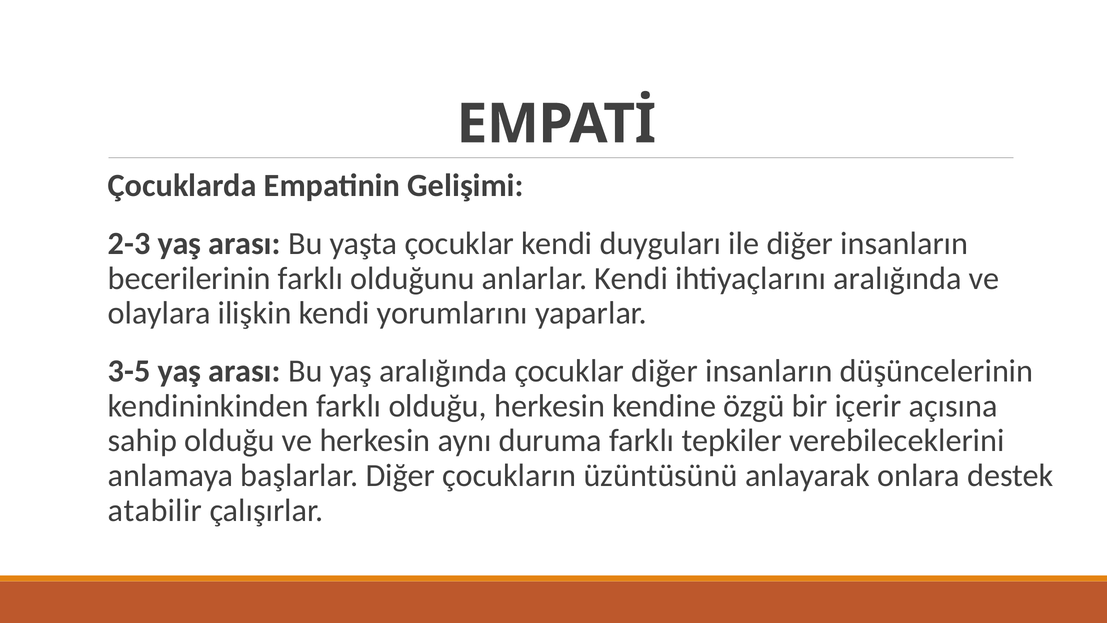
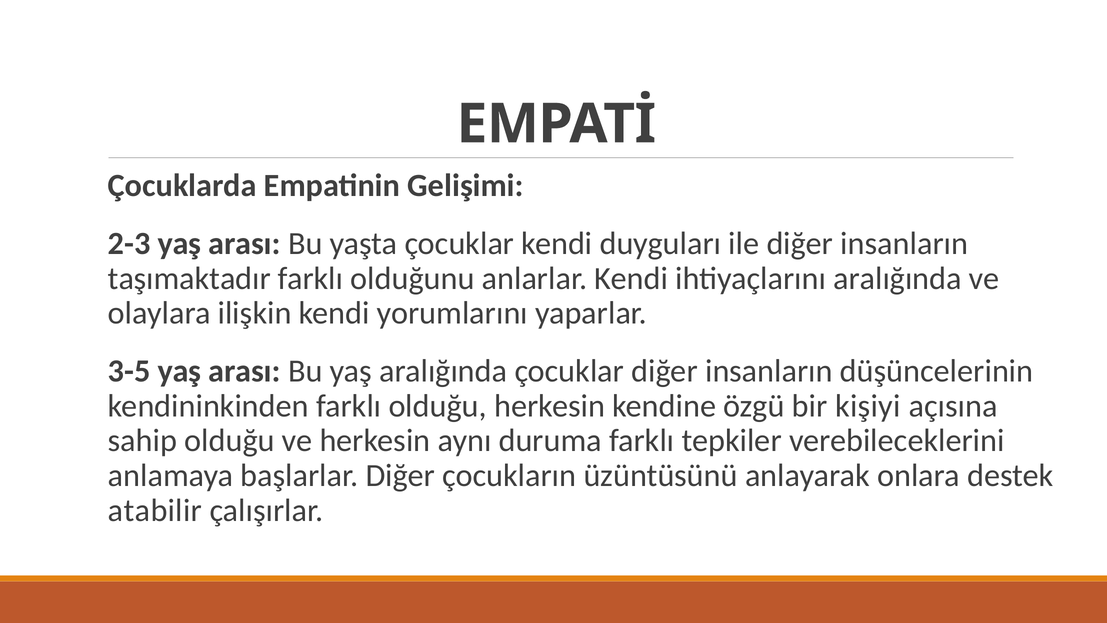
becerilerinin: becerilerinin -> taşımaktadır
içerir: içerir -> kişiyi
